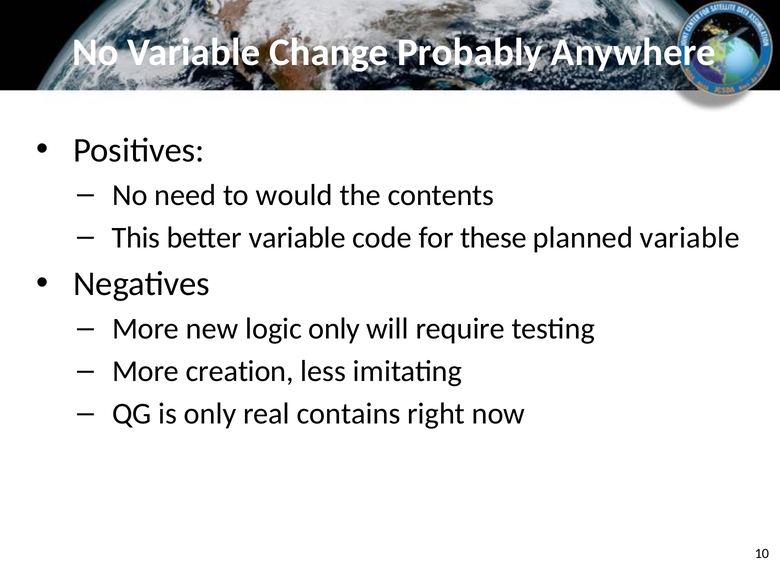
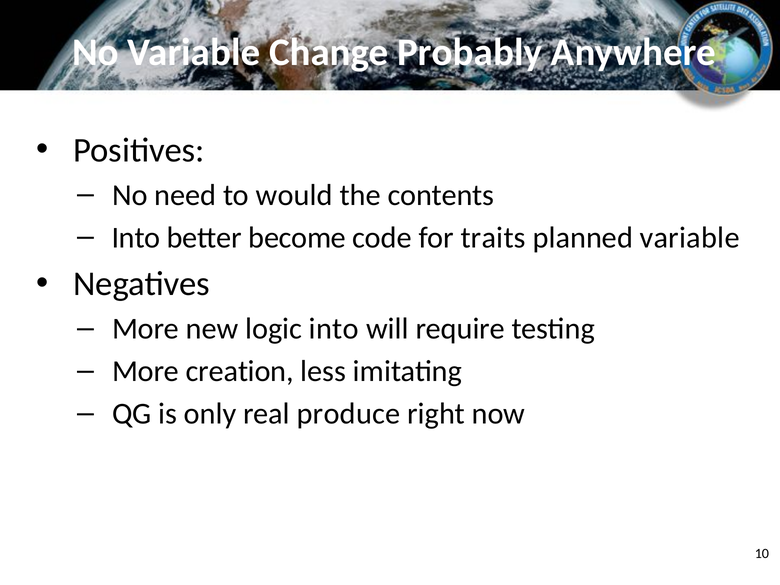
This at (136, 238): This -> Into
better variable: variable -> become
these: these -> traits
logic only: only -> into
contains: contains -> produce
